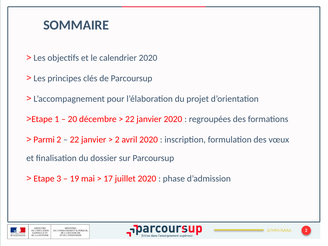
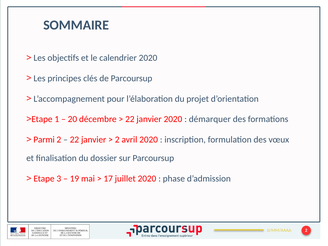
regroupées: regroupées -> démarquer
